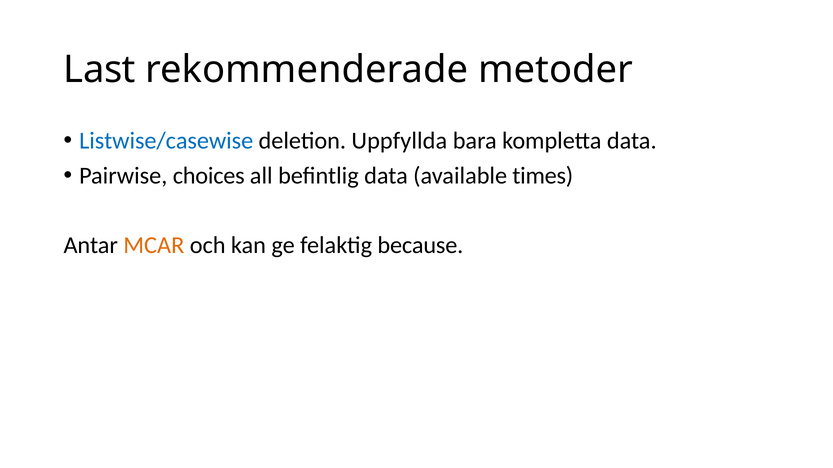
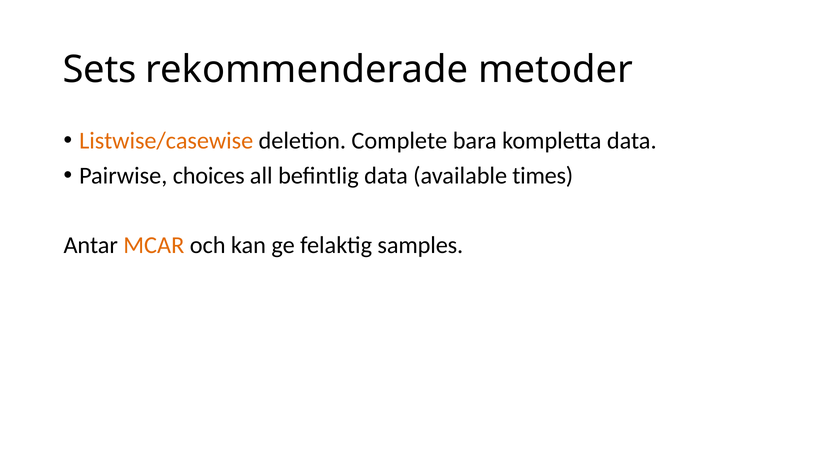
Last: Last -> Sets
Listwise/casewise colour: blue -> orange
Uppfyllda: Uppfyllda -> Complete
because: because -> samples
